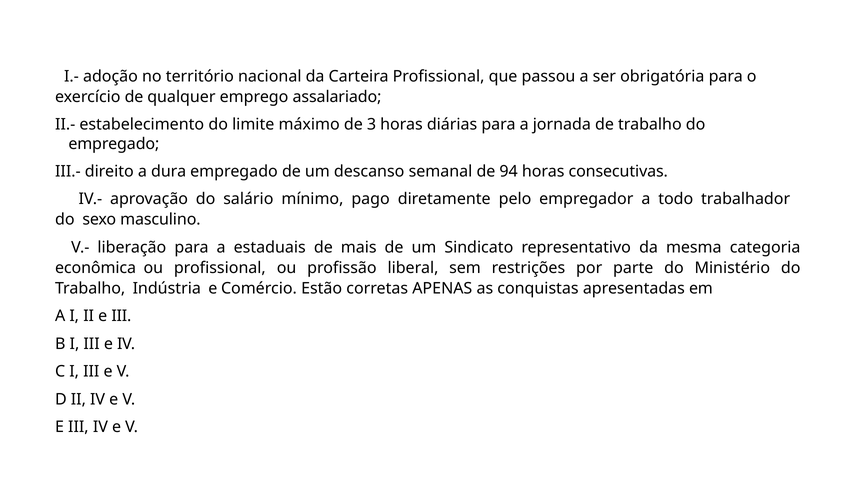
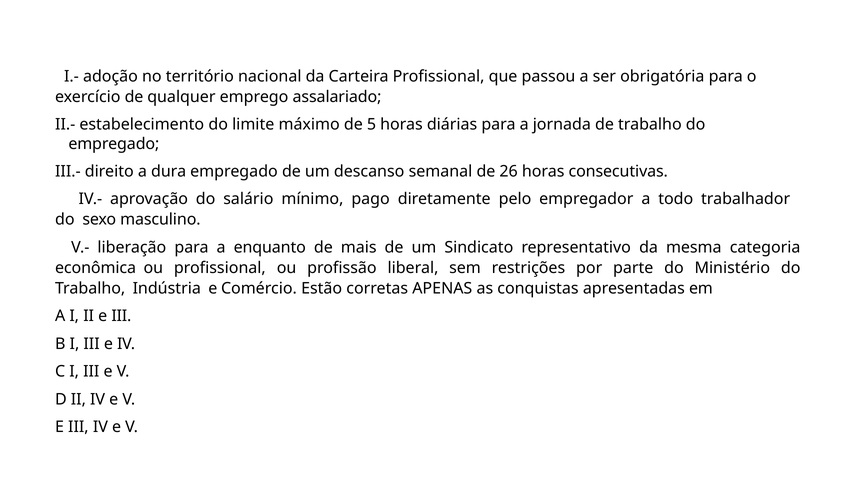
3: 3 -> 5
94: 94 -> 26
estaduais: estaduais -> enquanto
